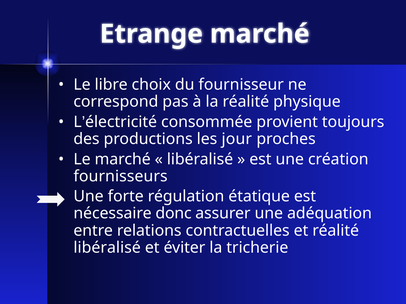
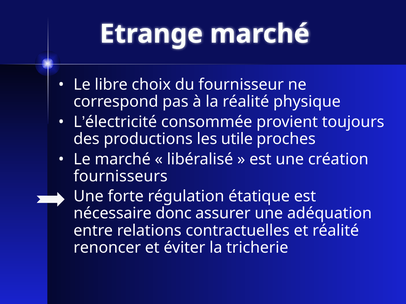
jour: jour -> utile
libéralisé at (107, 248): libéralisé -> renoncer
